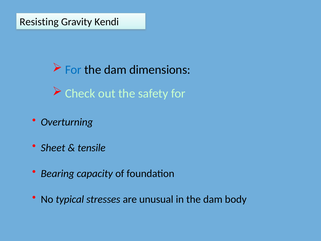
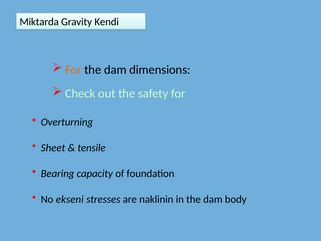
Resisting: Resisting -> Miktarda
For at (73, 70) colour: blue -> orange
typical: typical -> ekseni
unusual: unusual -> naklinin
